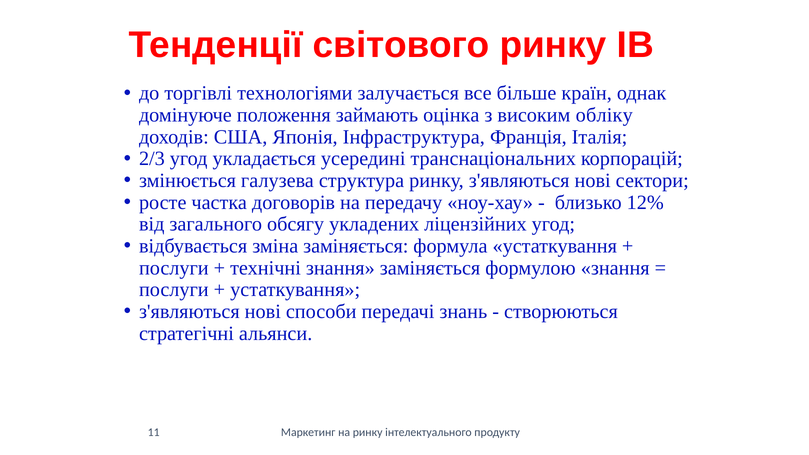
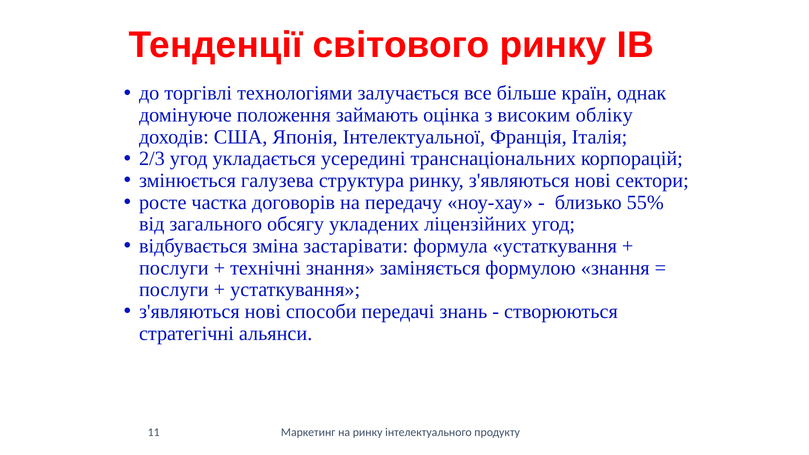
Інфраструктура: Інфраструктура -> Інтелектуальної
12%: 12% -> 55%
зміна заміняється: заміняється -> застарівати
